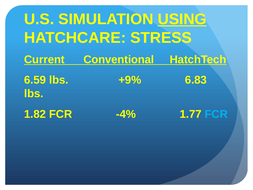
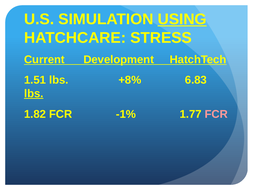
Conventional: Conventional -> Development
6.59: 6.59 -> 1.51
+9%: +9% -> +8%
lbs at (34, 93) underline: none -> present
-4%: -4% -> -1%
FCR at (216, 114) colour: light blue -> pink
